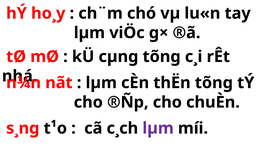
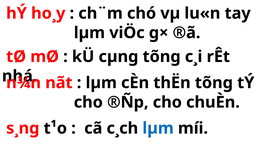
lµm at (158, 128) colour: purple -> blue
